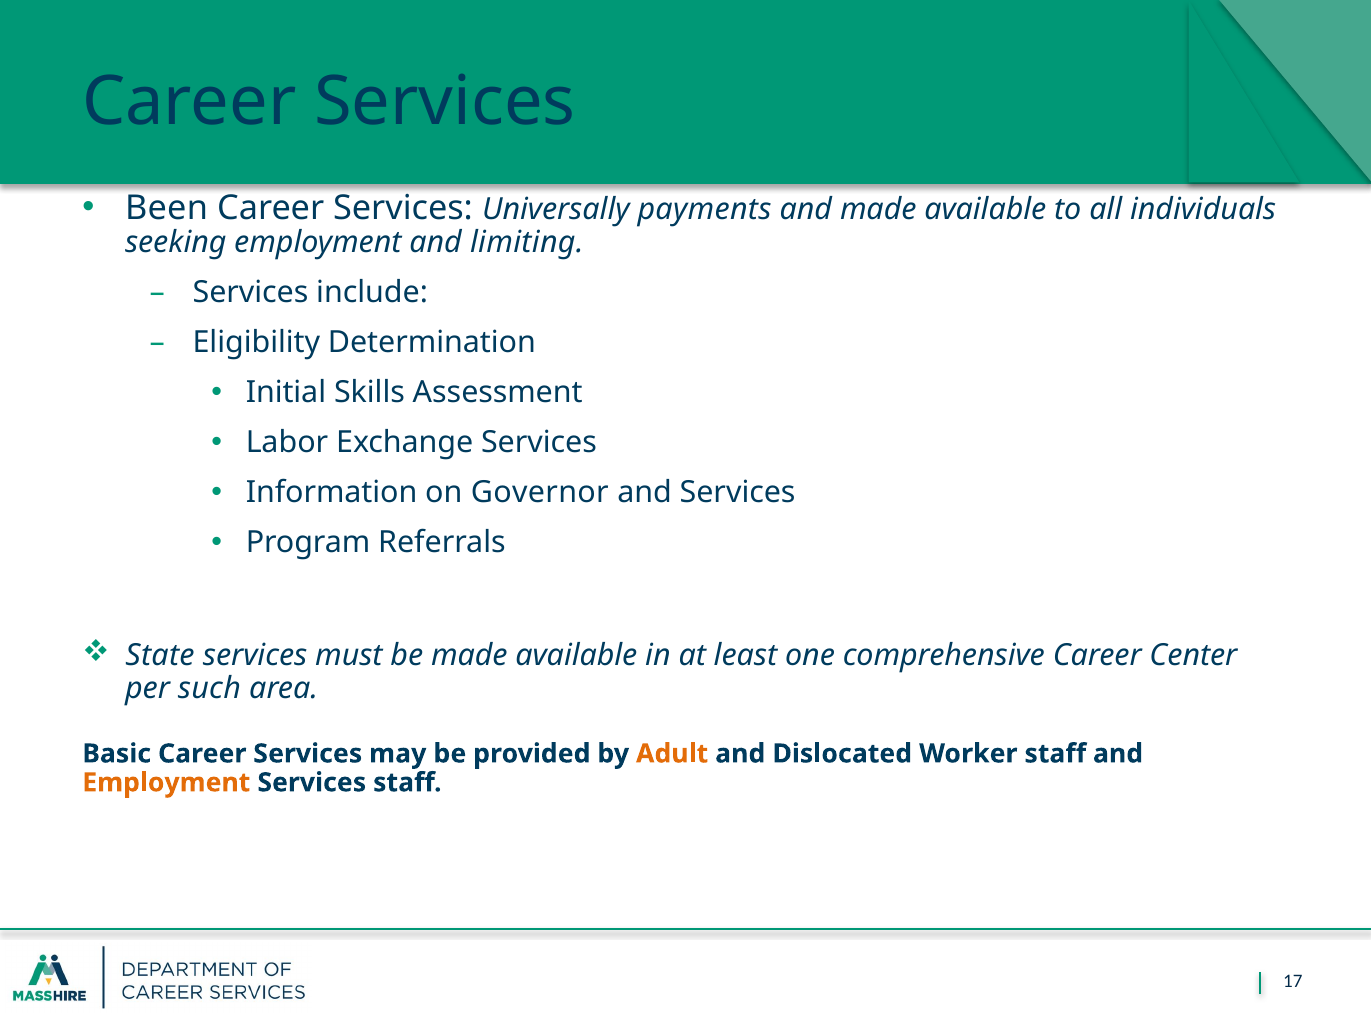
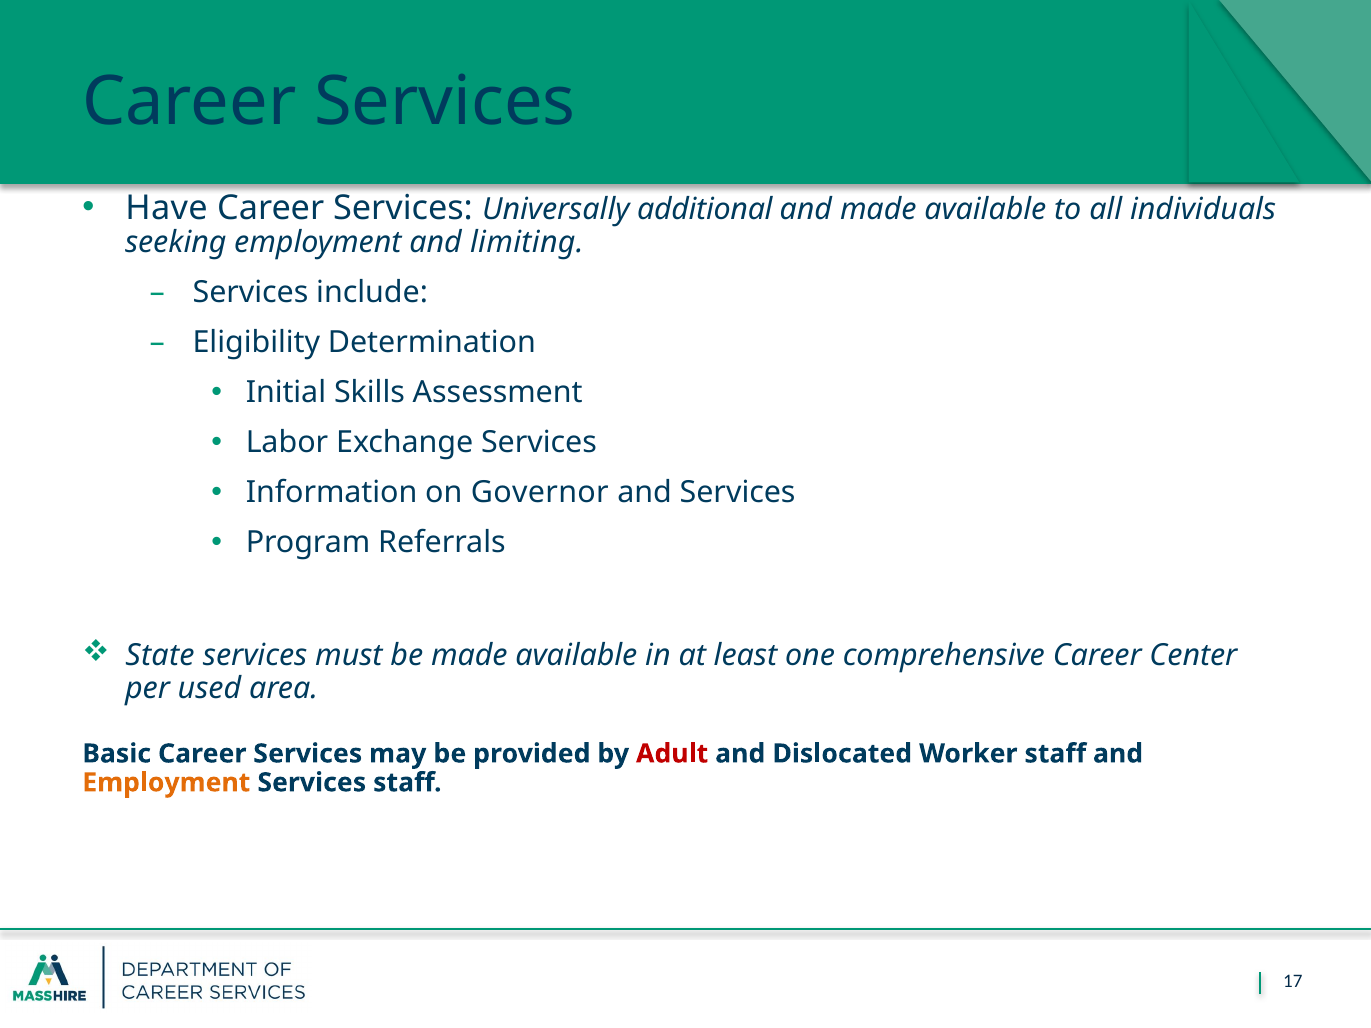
Been: Been -> Have
payments: payments -> additional
such: such -> used
Adult colour: orange -> red
